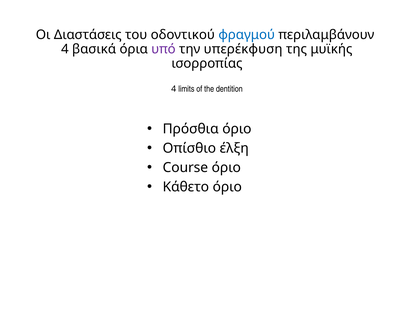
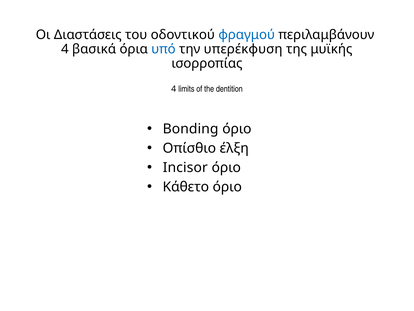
υπό colour: purple -> blue
Πρόσθια: Πρόσθια -> Bonding
Course: Course -> Incisor
